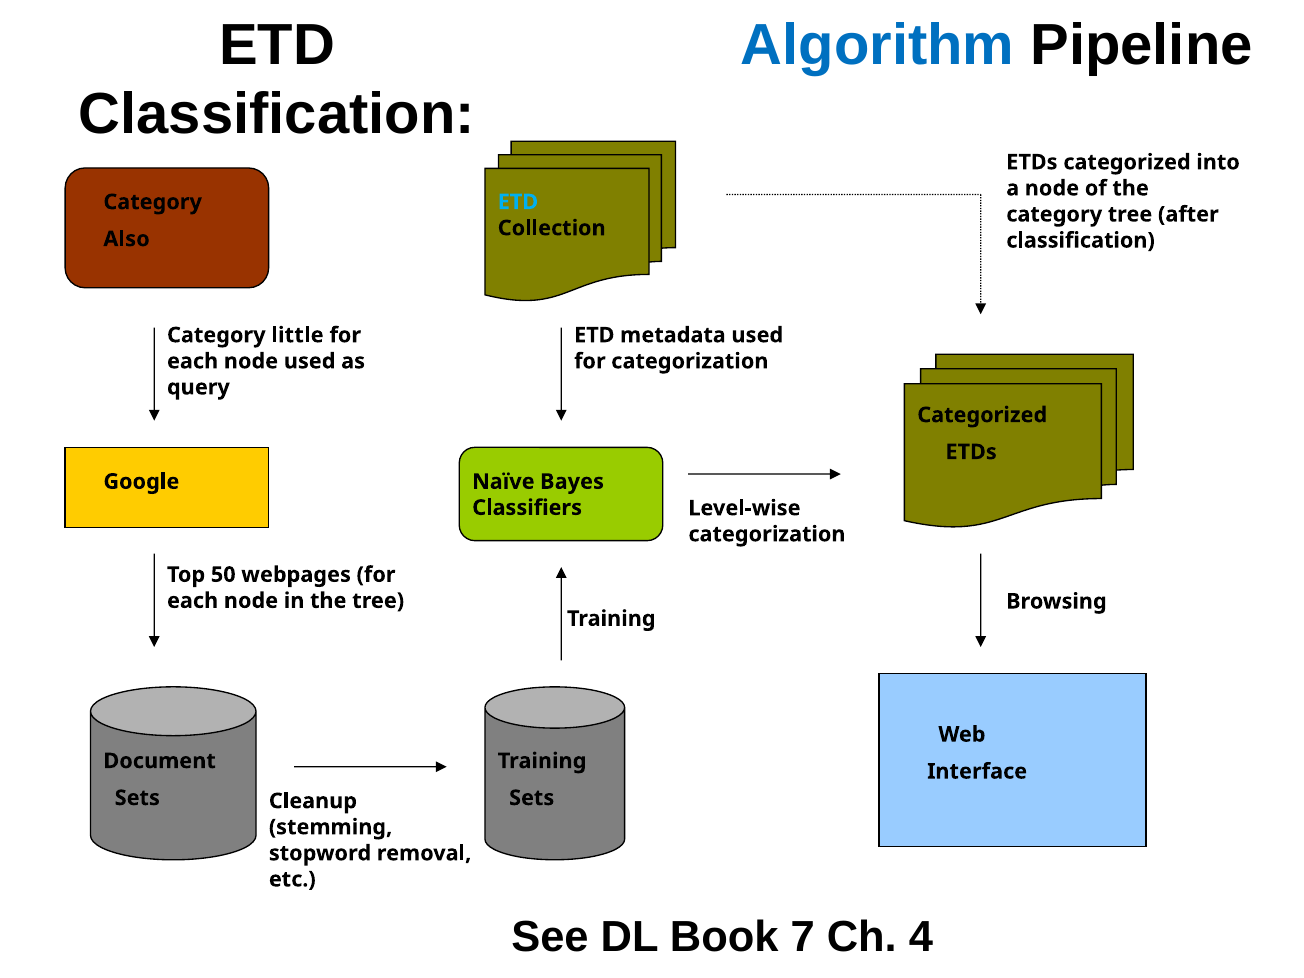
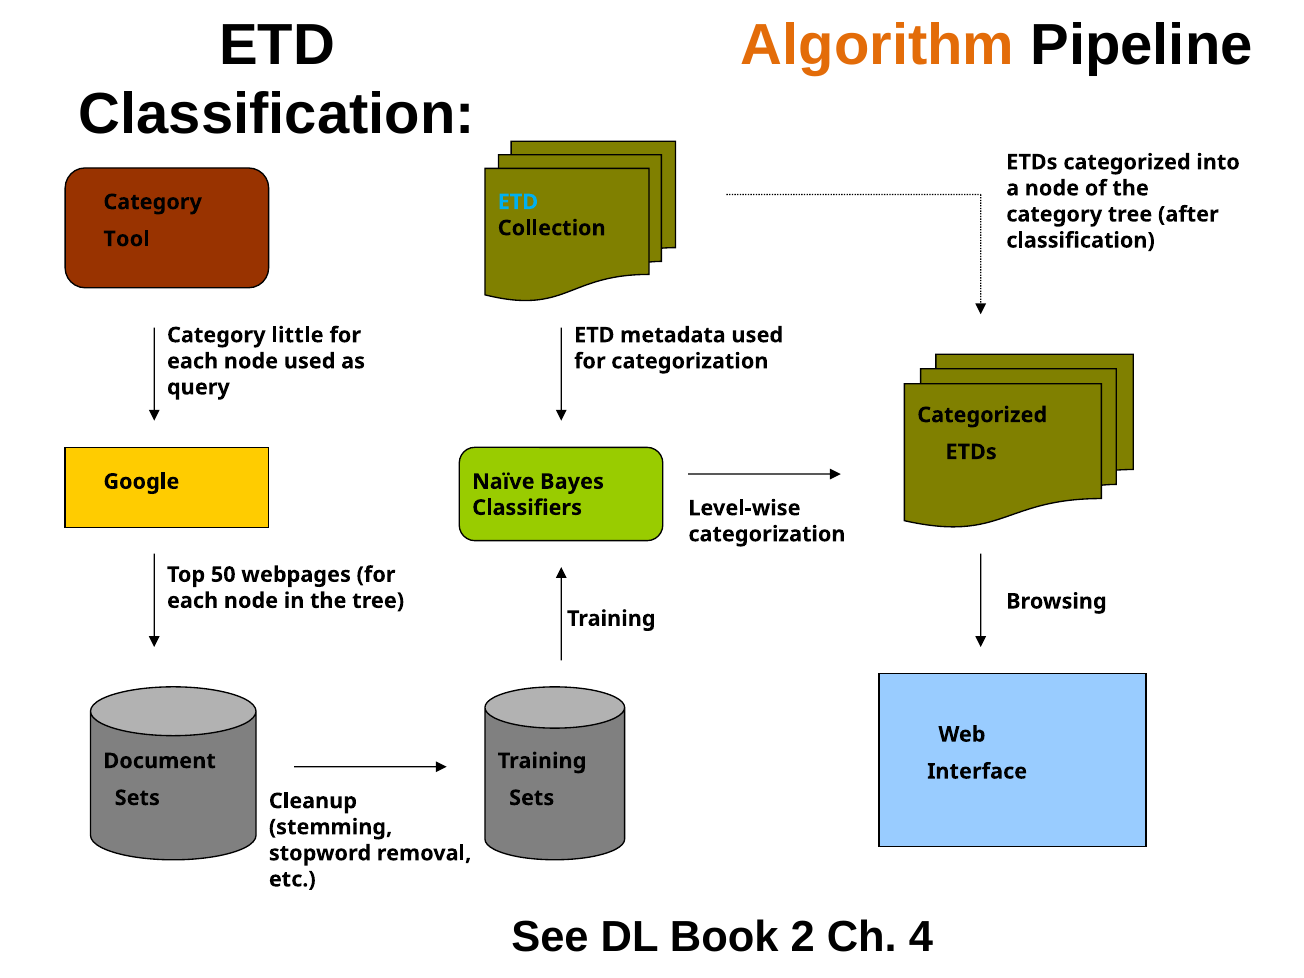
Algorithm colour: blue -> orange
Also: Also -> Tool
7: 7 -> 2
